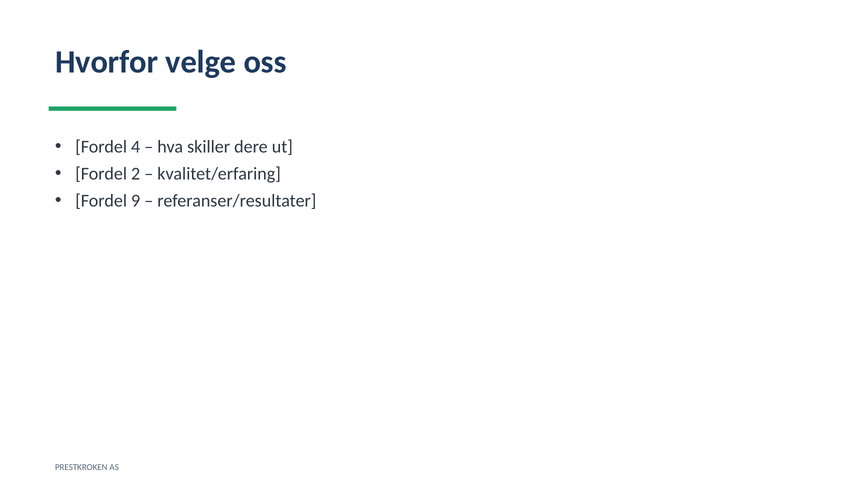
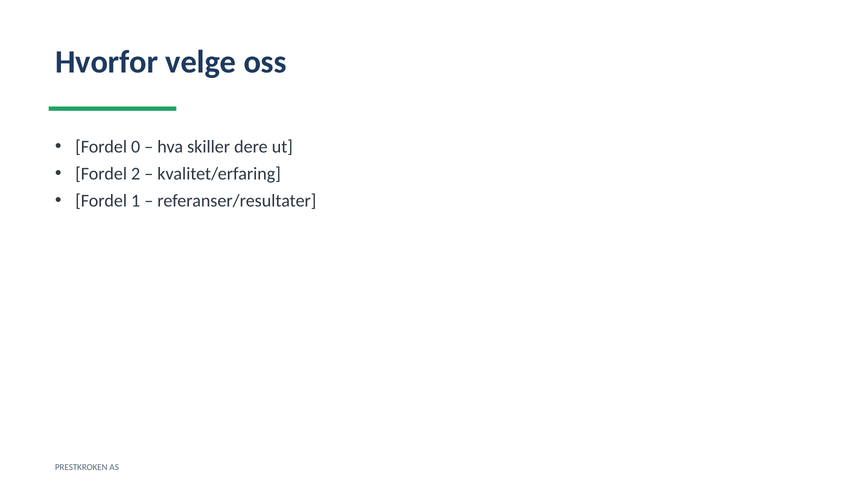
4: 4 -> 0
9: 9 -> 1
